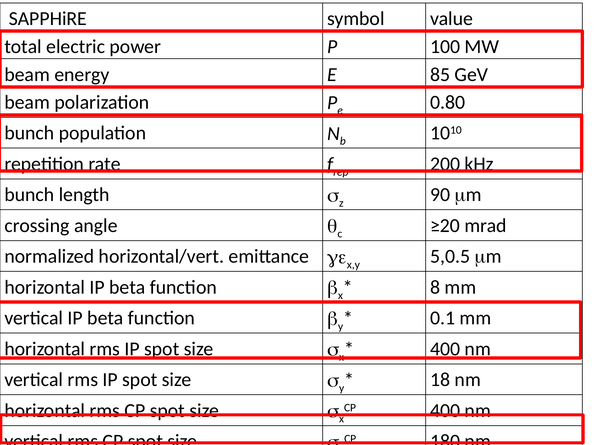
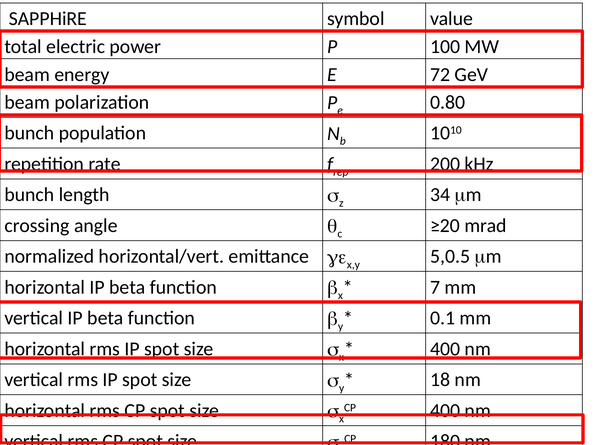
85: 85 -> 72
90: 90 -> 34
8: 8 -> 7
